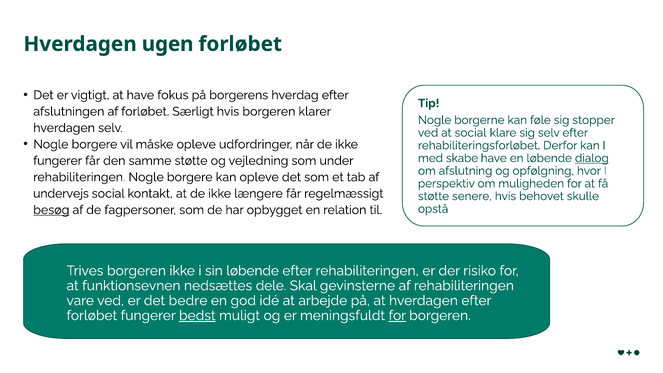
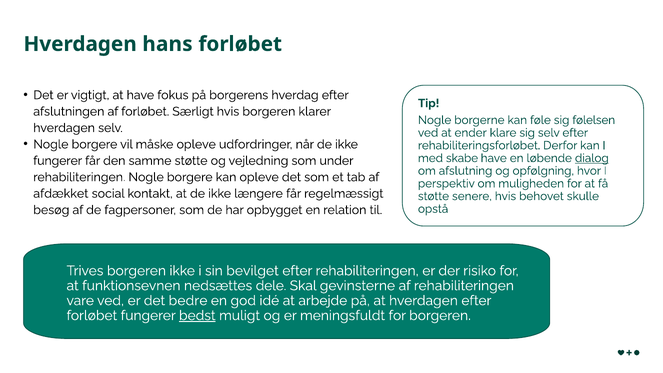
ugen: ugen -> hans
stopper: stopper -> følelsen
at social: social -> ender
undervejs: undervejs -> afdækket
besøg underline: present -> none
sin løbende: løbende -> bevilget
for at (397, 315) underline: present -> none
